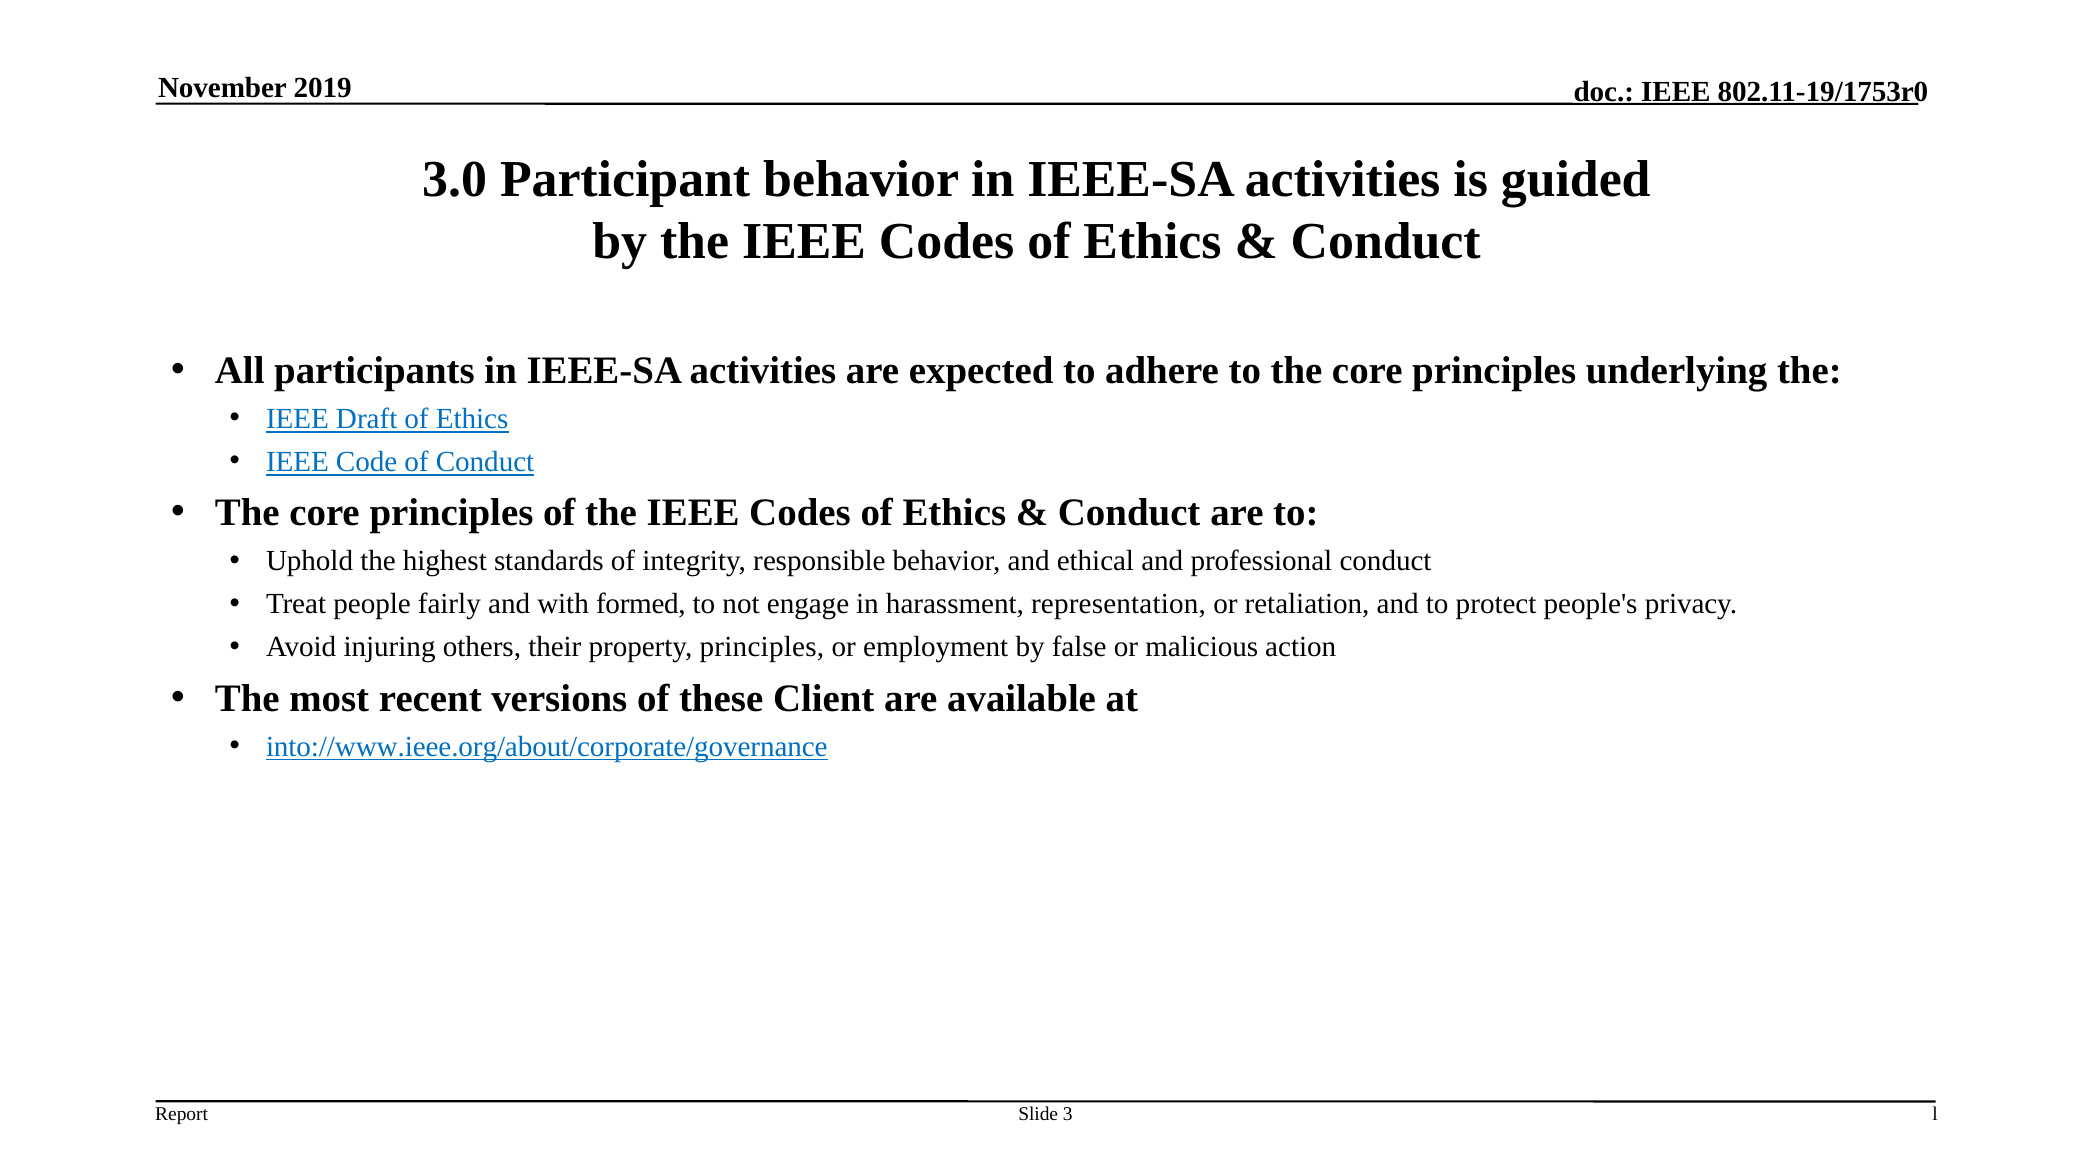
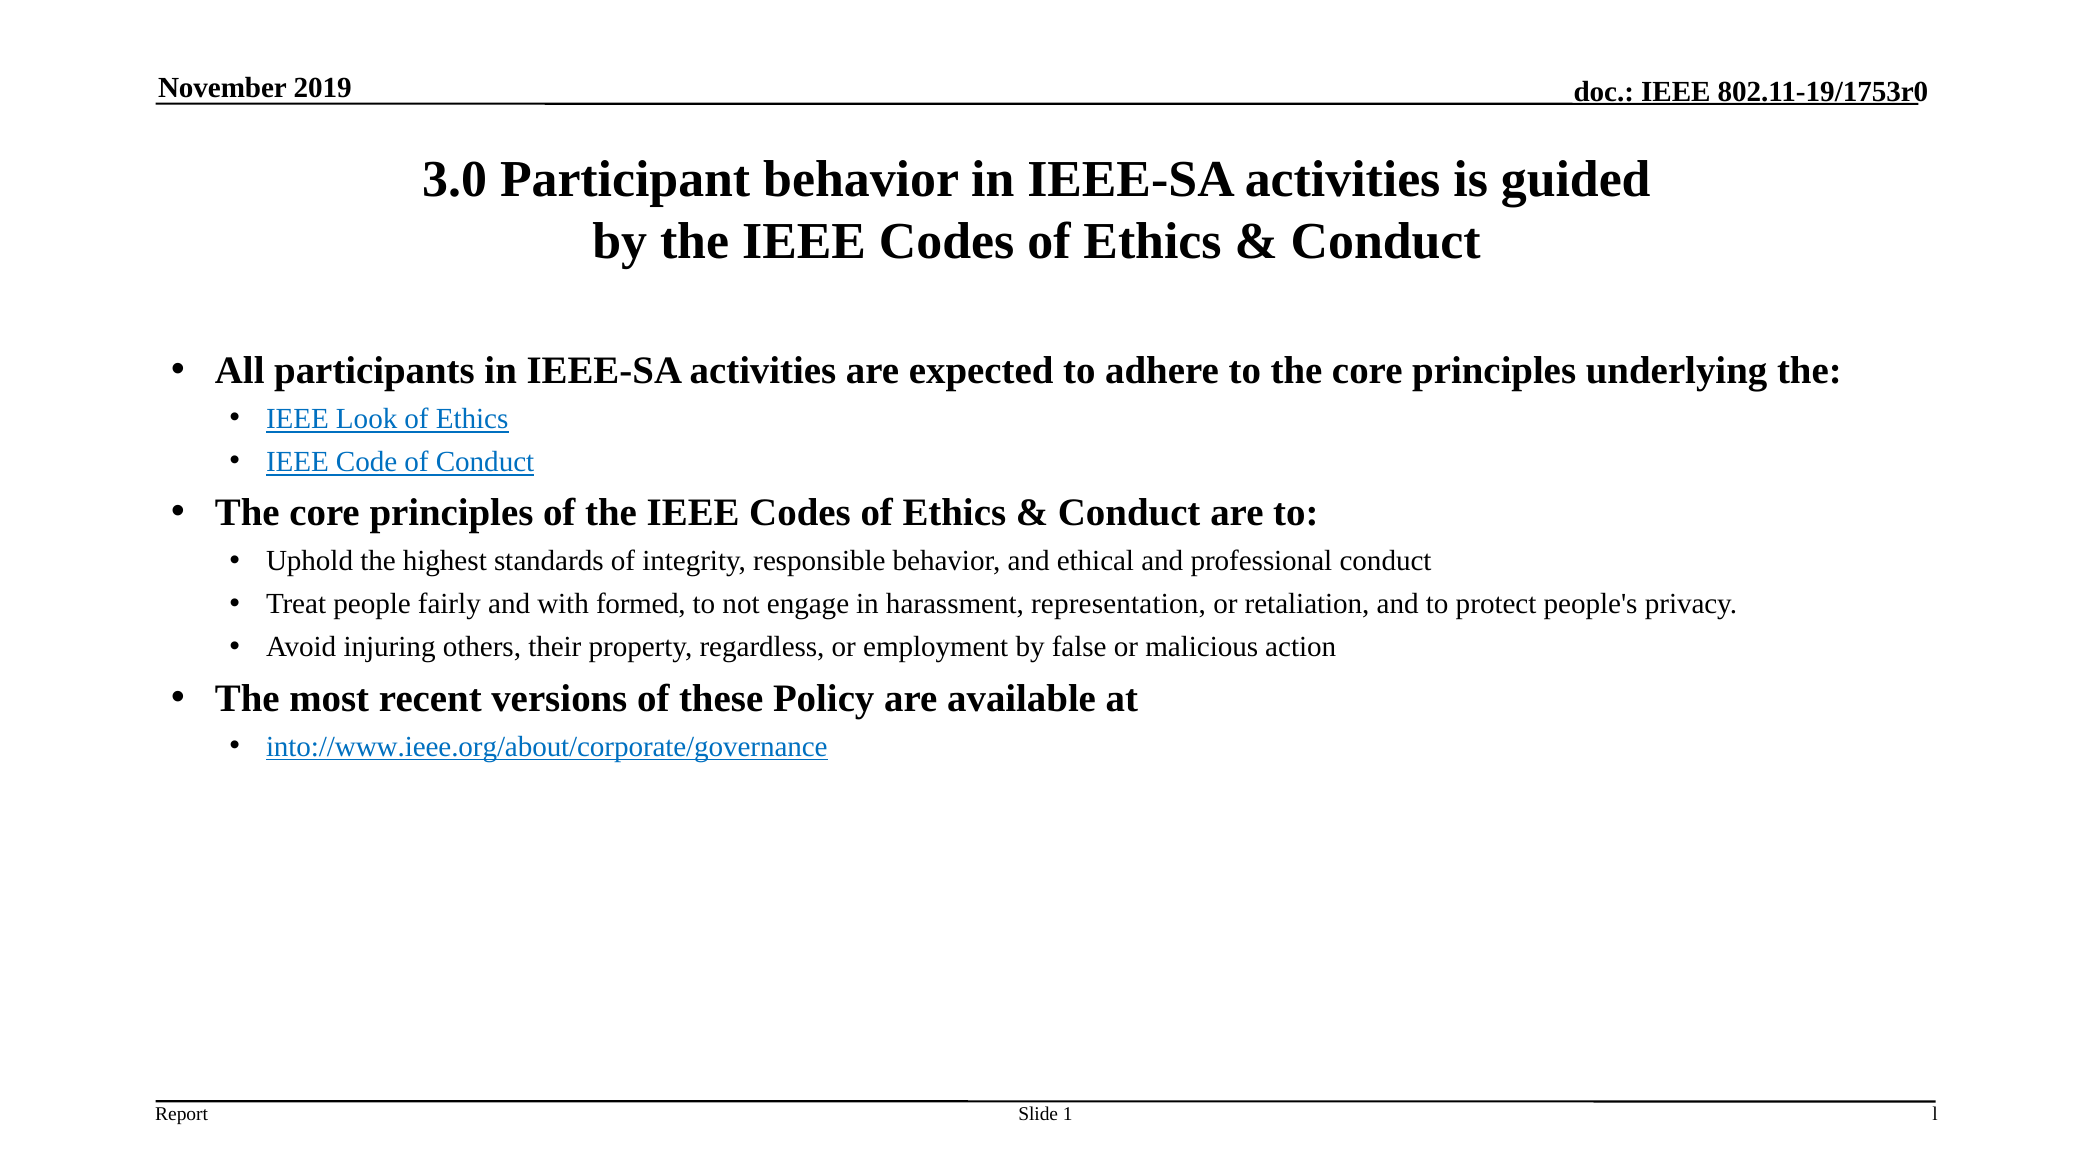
Draft: Draft -> Look
property principles: principles -> regardless
Client: Client -> Policy
3: 3 -> 1
